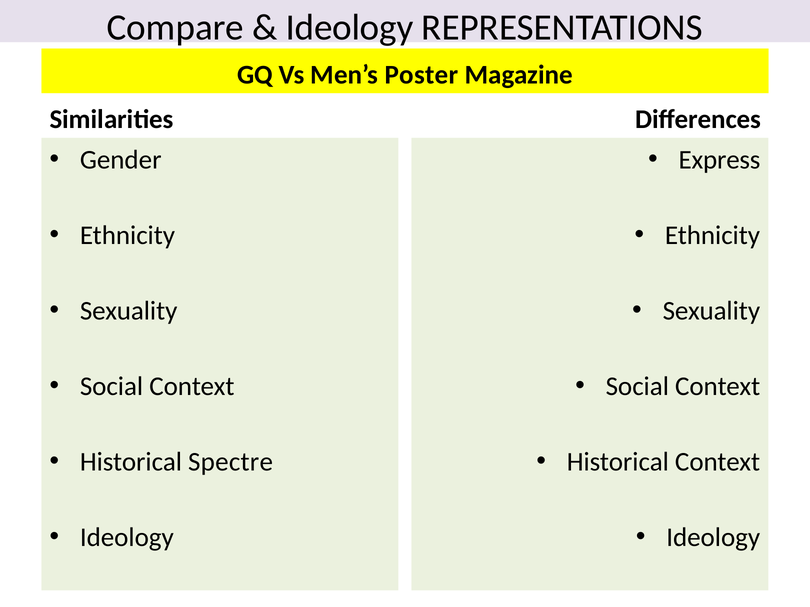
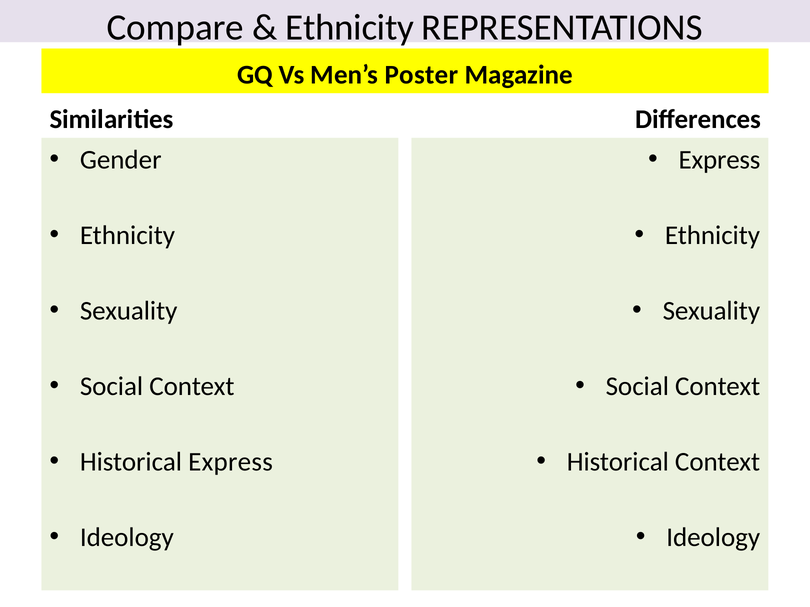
Ideology at (350, 27): Ideology -> Ethnicity
Historical Spectre: Spectre -> Express
